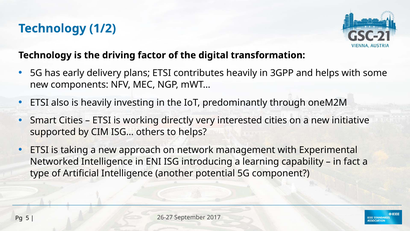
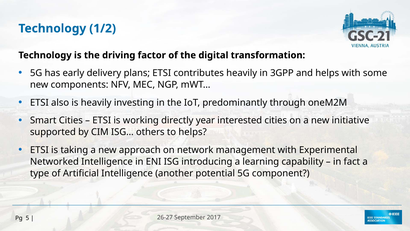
very: very -> year
